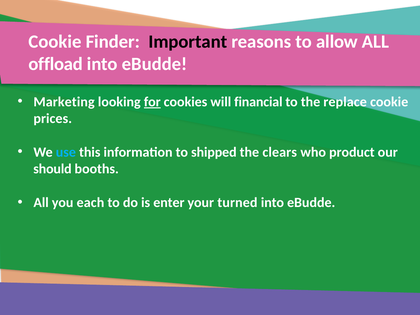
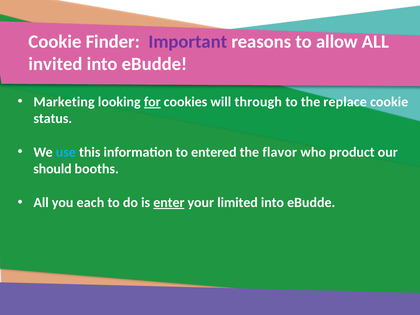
Important colour: black -> purple
offload: offload -> invited
financial: financial -> through
prices: prices -> status
shipped: shipped -> entered
clears: clears -> flavor
enter underline: none -> present
turned: turned -> limited
